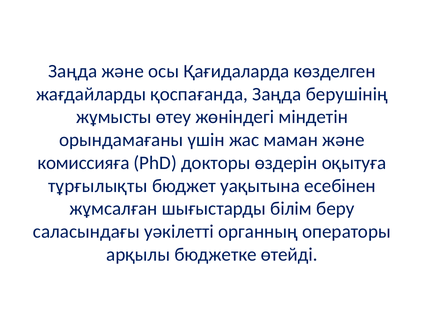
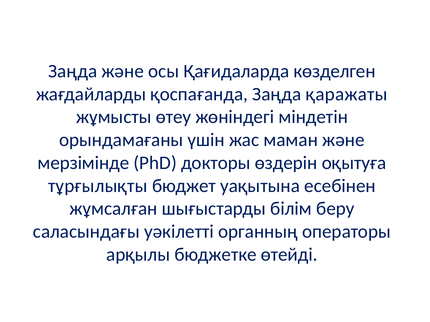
берушінің: берушінің -> қаражаты
комиссияға: комиссияға -> мерзімінде
